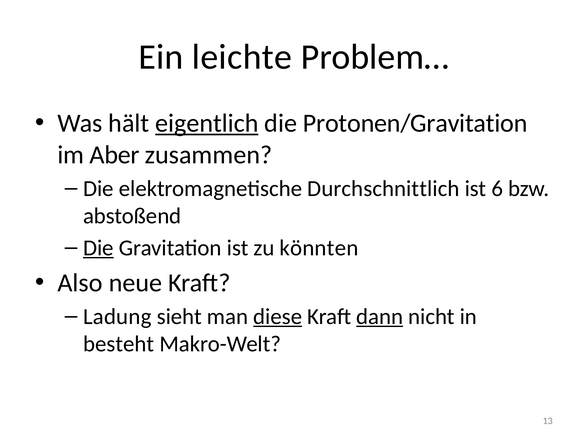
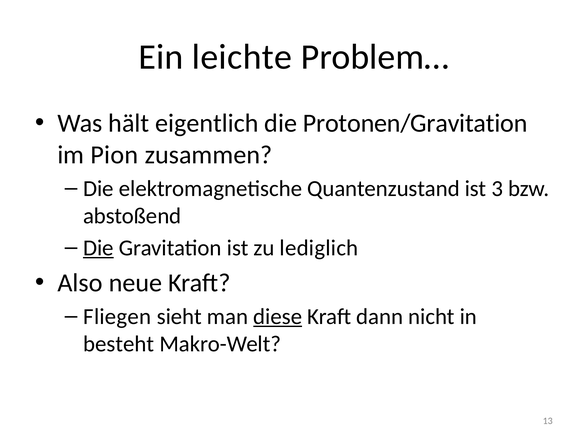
eigentlich underline: present -> none
Aber: Aber -> Pion
Durchschnittlich: Durchschnittlich -> Quantenzustand
6: 6 -> 3
könnten: könnten -> lediglich
Ladung: Ladung -> Fliegen
dann underline: present -> none
